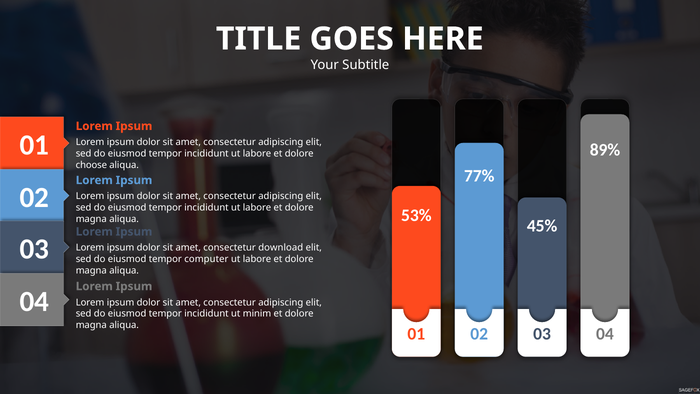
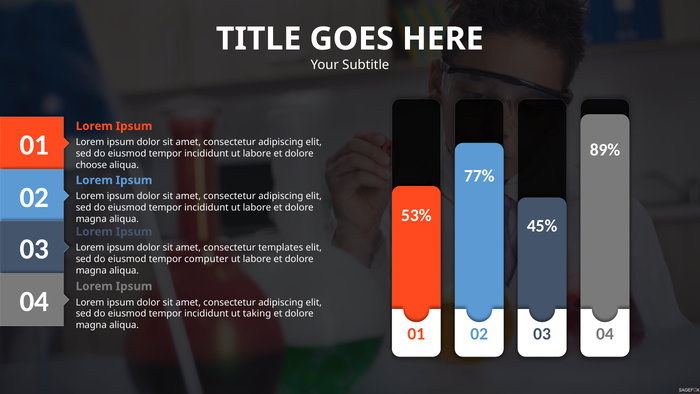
download: download -> templates
minim: minim -> taking
